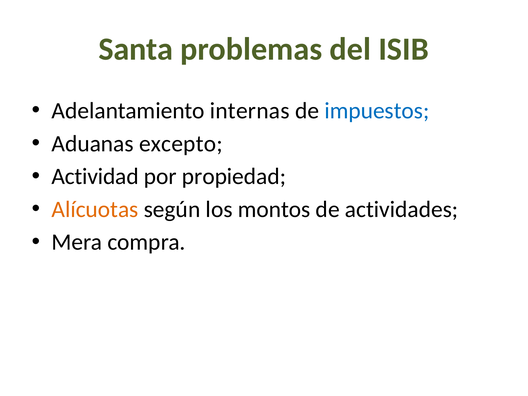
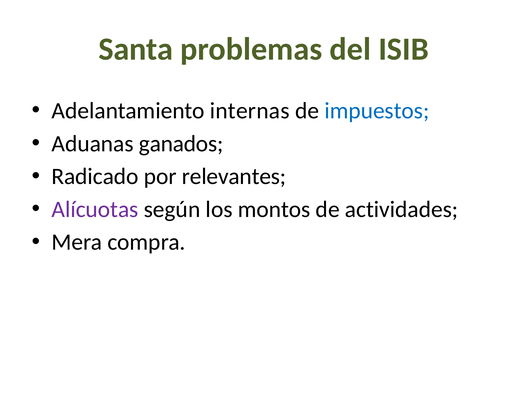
excepto: excepto -> ganados
Actividad: Actividad -> Radicado
propiedad: propiedad -> relevantes
Alícuotas colour: orange -> purple
